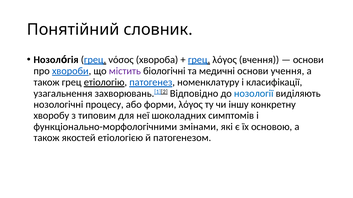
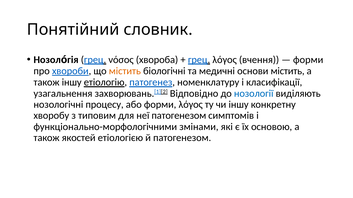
основи at (308, 60): основи -> форми
містить at (125, 71) colour: purple -> orange
основи учення: учення -> містить
також грец: грец -> іншу
неї шоколадних: шоколадних -> патогенезом
